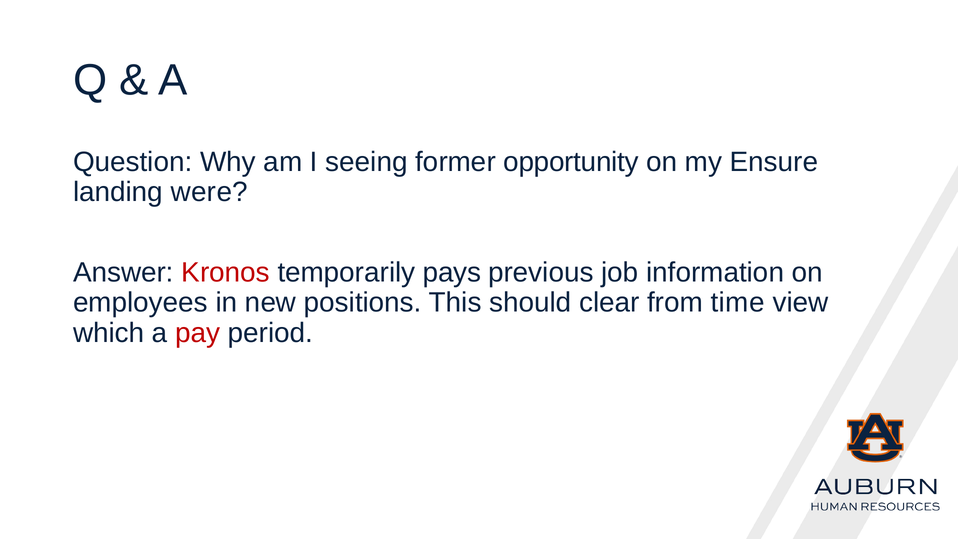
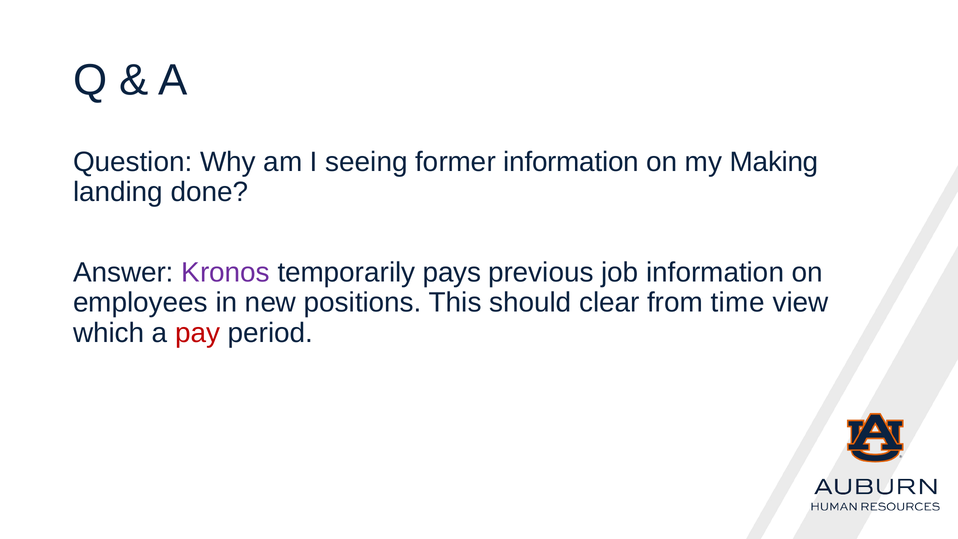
former opportunity: opportunity -> information
Ensure: Ensure -> Making
were: were -> done
Kronos colour: red -> purple
